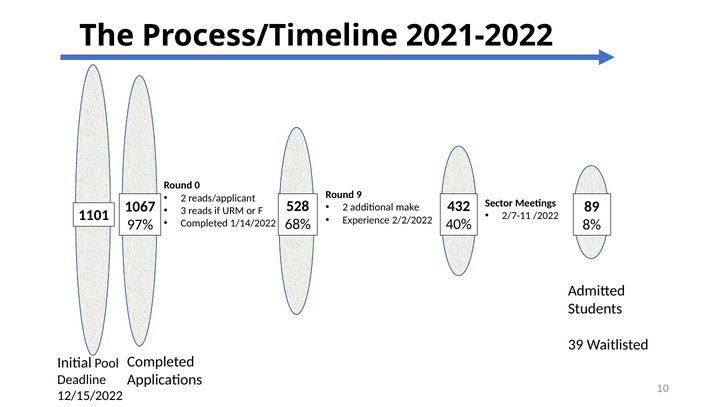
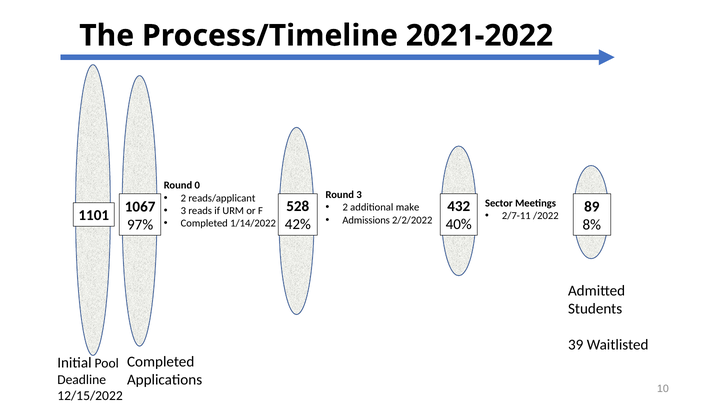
Round 9: 9 -> 3
Experience: Experience -> Admissions
68%: 68% -> 42%
